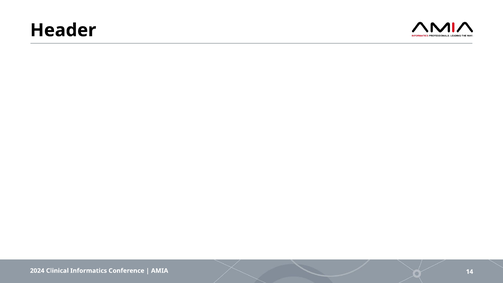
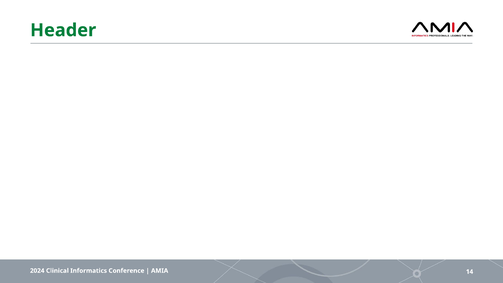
Header colour: black -> green
